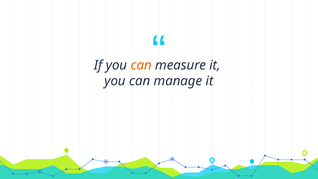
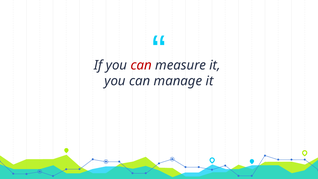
can at (141, 65) colour: orange -> red
